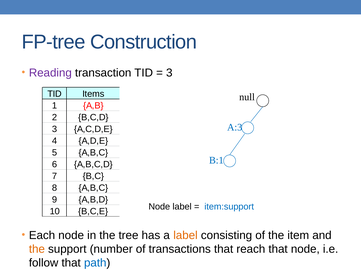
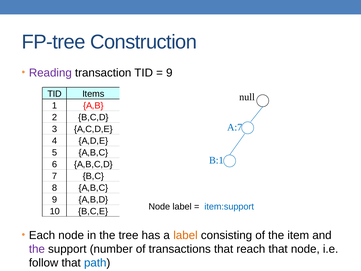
3 at (169, 73): 3 -> 9
A:3: A:3 -> A:7
the at (37, 249) colour: orange -> purple
